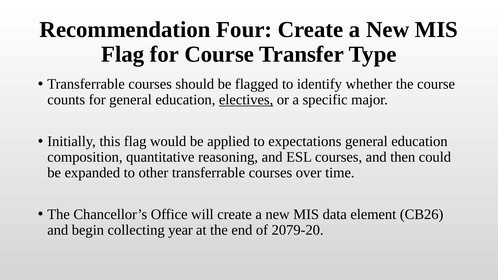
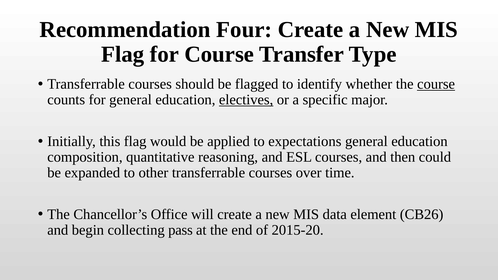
course at (436, 84) underline: none -> present
year: year -> pass
2079-20: 2079-20 -> 2015-20
